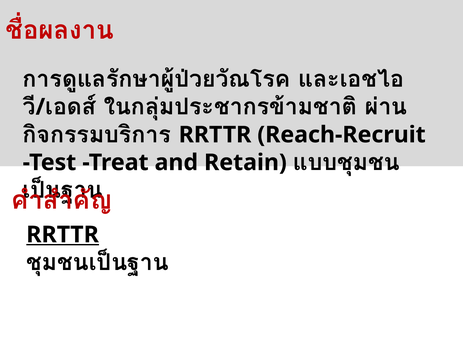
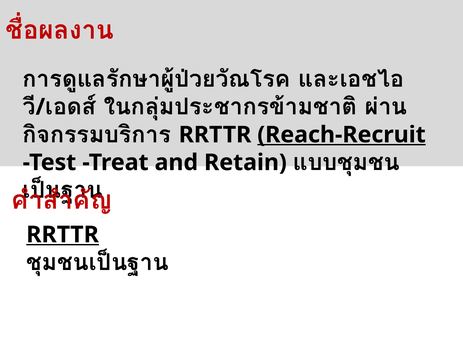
Reach-Recruit underline: none -> present
